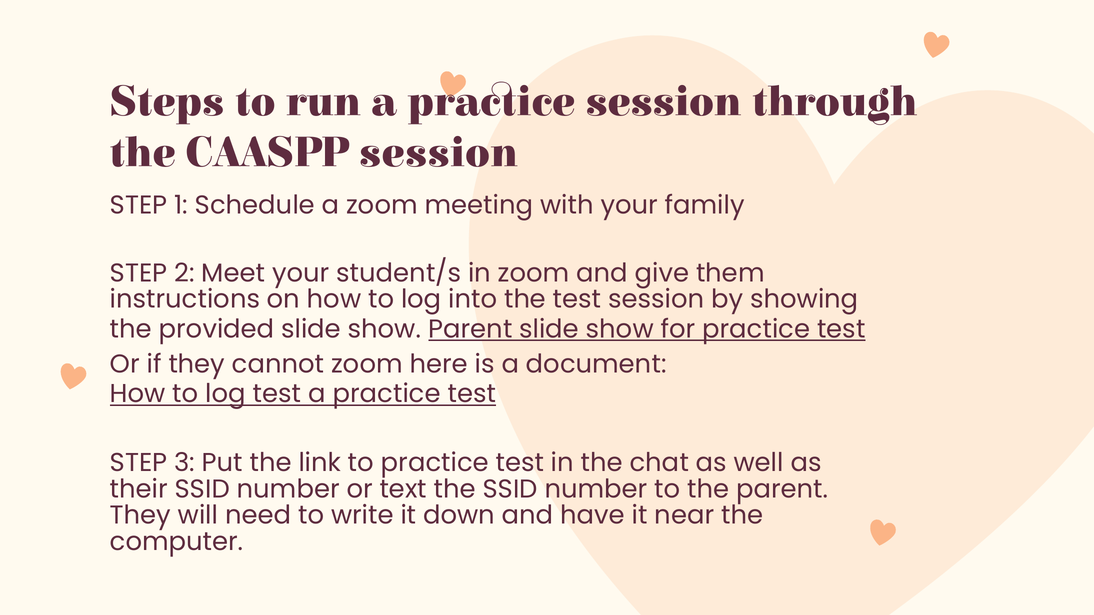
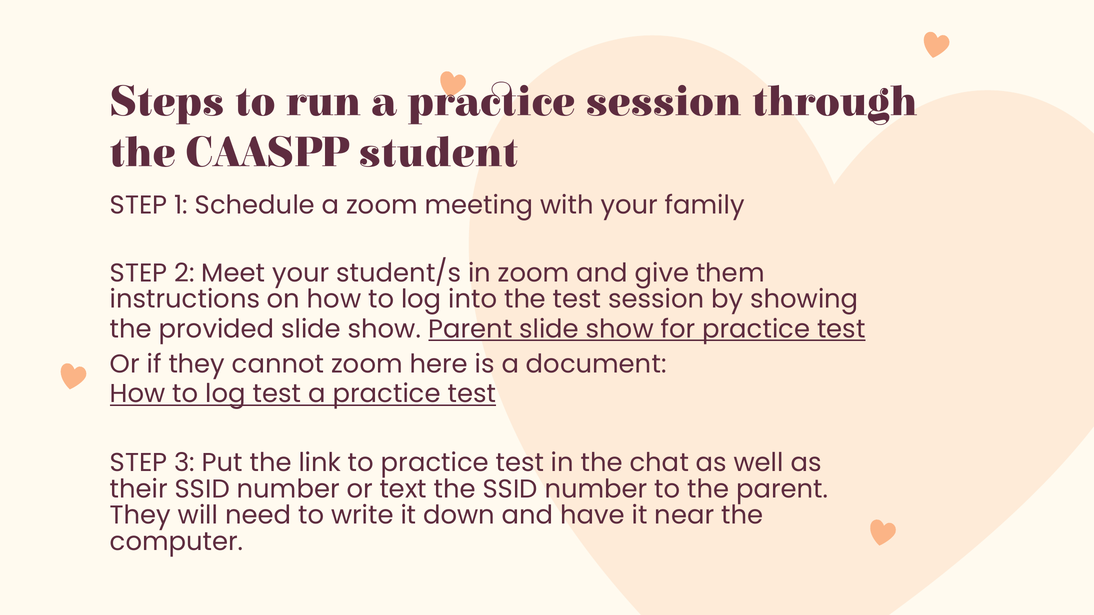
CAASPP session: session -> student
